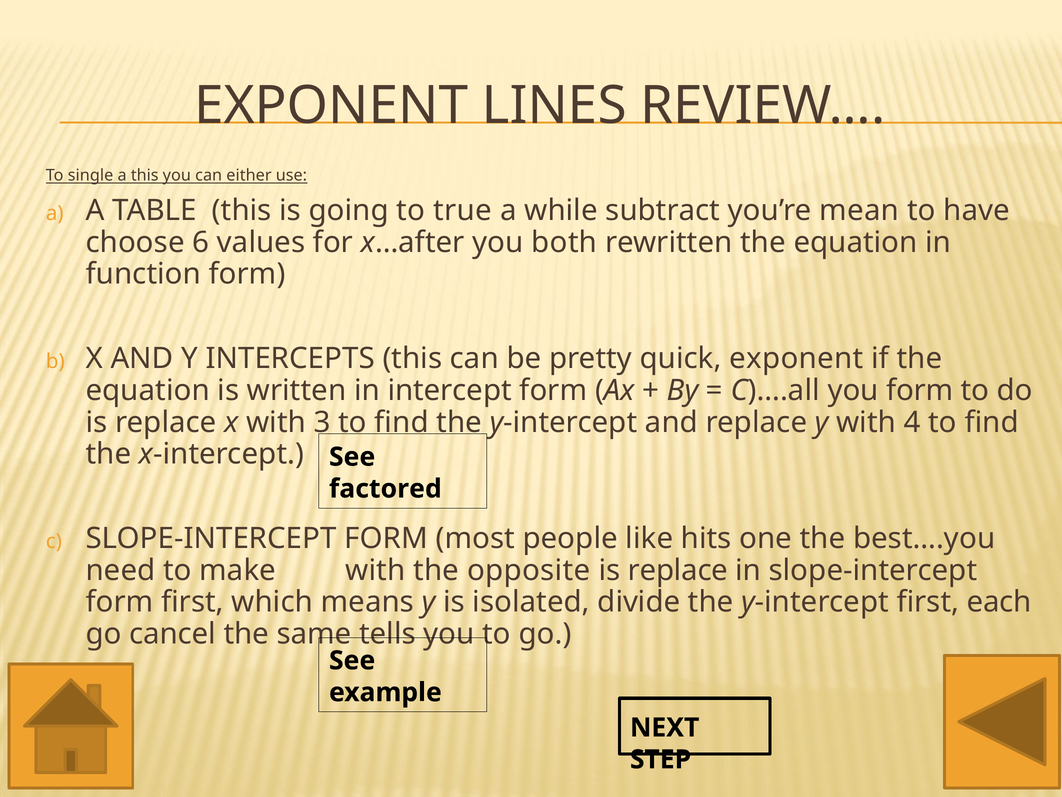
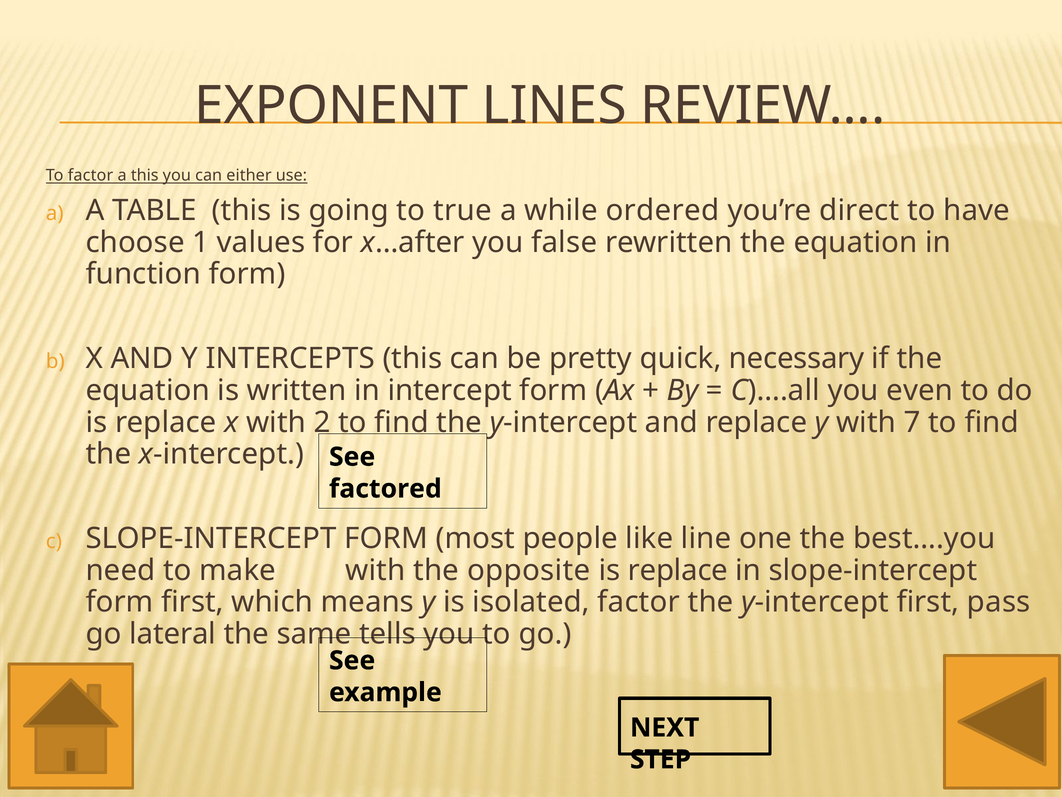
To single: single -> factor
subtract: subtract -> ordered
mean: mean -> direct
6: 6 -> 1
both: both -> false
quick exponent: exponent -> necessary
you form: form -> even
3: 3 -> 2
4: 4 -> 7
hits: hits -> line
isolated divide: divide -> factor
each: each -> pass
cancel: cancel -> lateral
